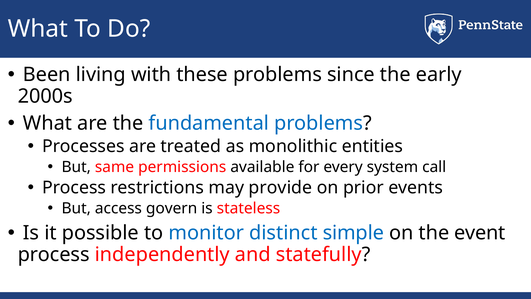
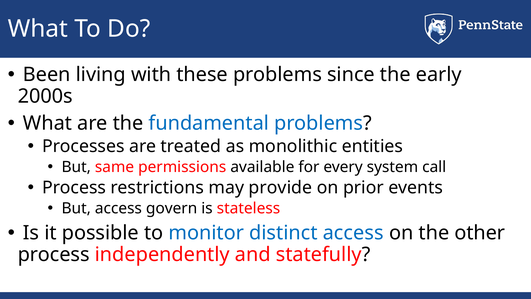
distinct simple: simple -> access
event: event -> other
